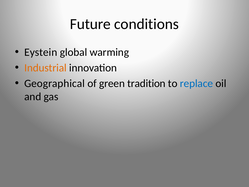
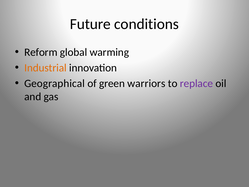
Eystein: Eystein -> Reform
tradition: tradition -> warriors
replace colour: blue -> purple
